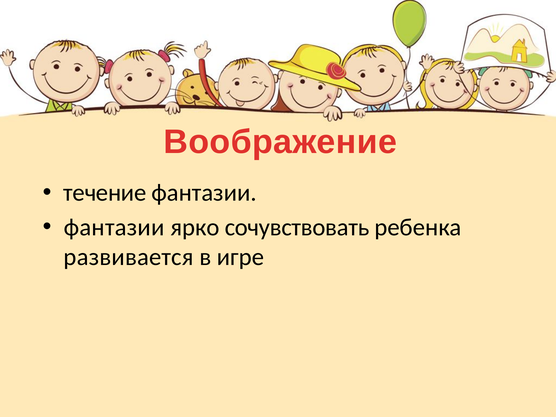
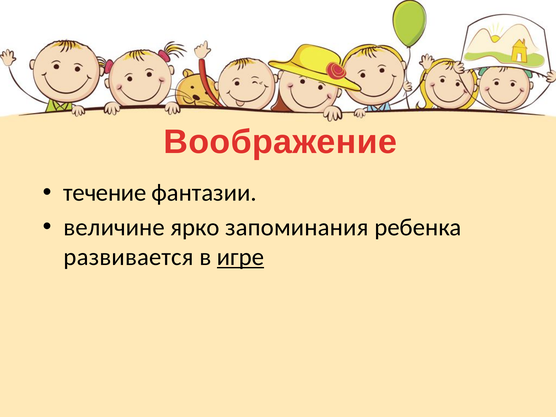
фантазии at (114, 227): фантазии -> величине
сочувствовать: сочувствовать -> запоминания
игре underline: none -> present
